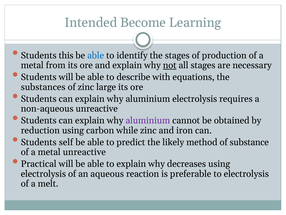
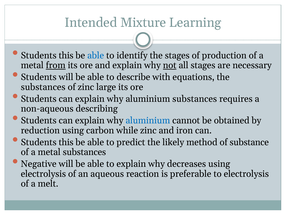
Become: Become -> Mixture
from underline: none -> present
aluminium electrolysis: electrolysis -> substances
non-aqueous unreactive: unreactive -> describing
aluminium at (148, 120) colour: purple -> blue
self at (66, 142): self -> this
metal unreactive: unreactive -> substances
Practical: Practical -> Negative
